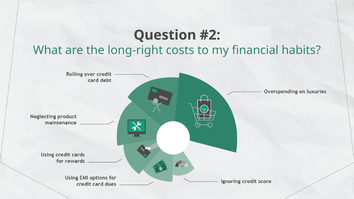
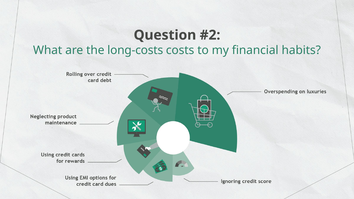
long-right: long-right -> long-costs
